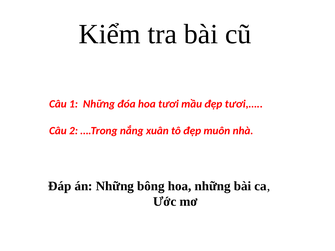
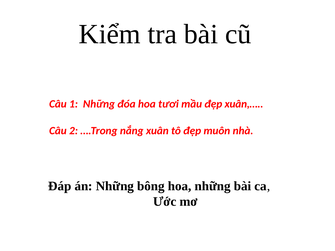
tươi,…: tươi,… -> xuân,…
